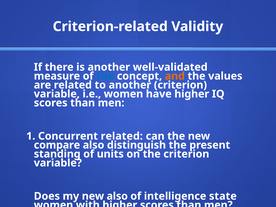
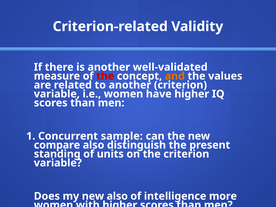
the at (105, 76) colour: blue -> red
Concurrent related: related -> sample
state: state -> more
